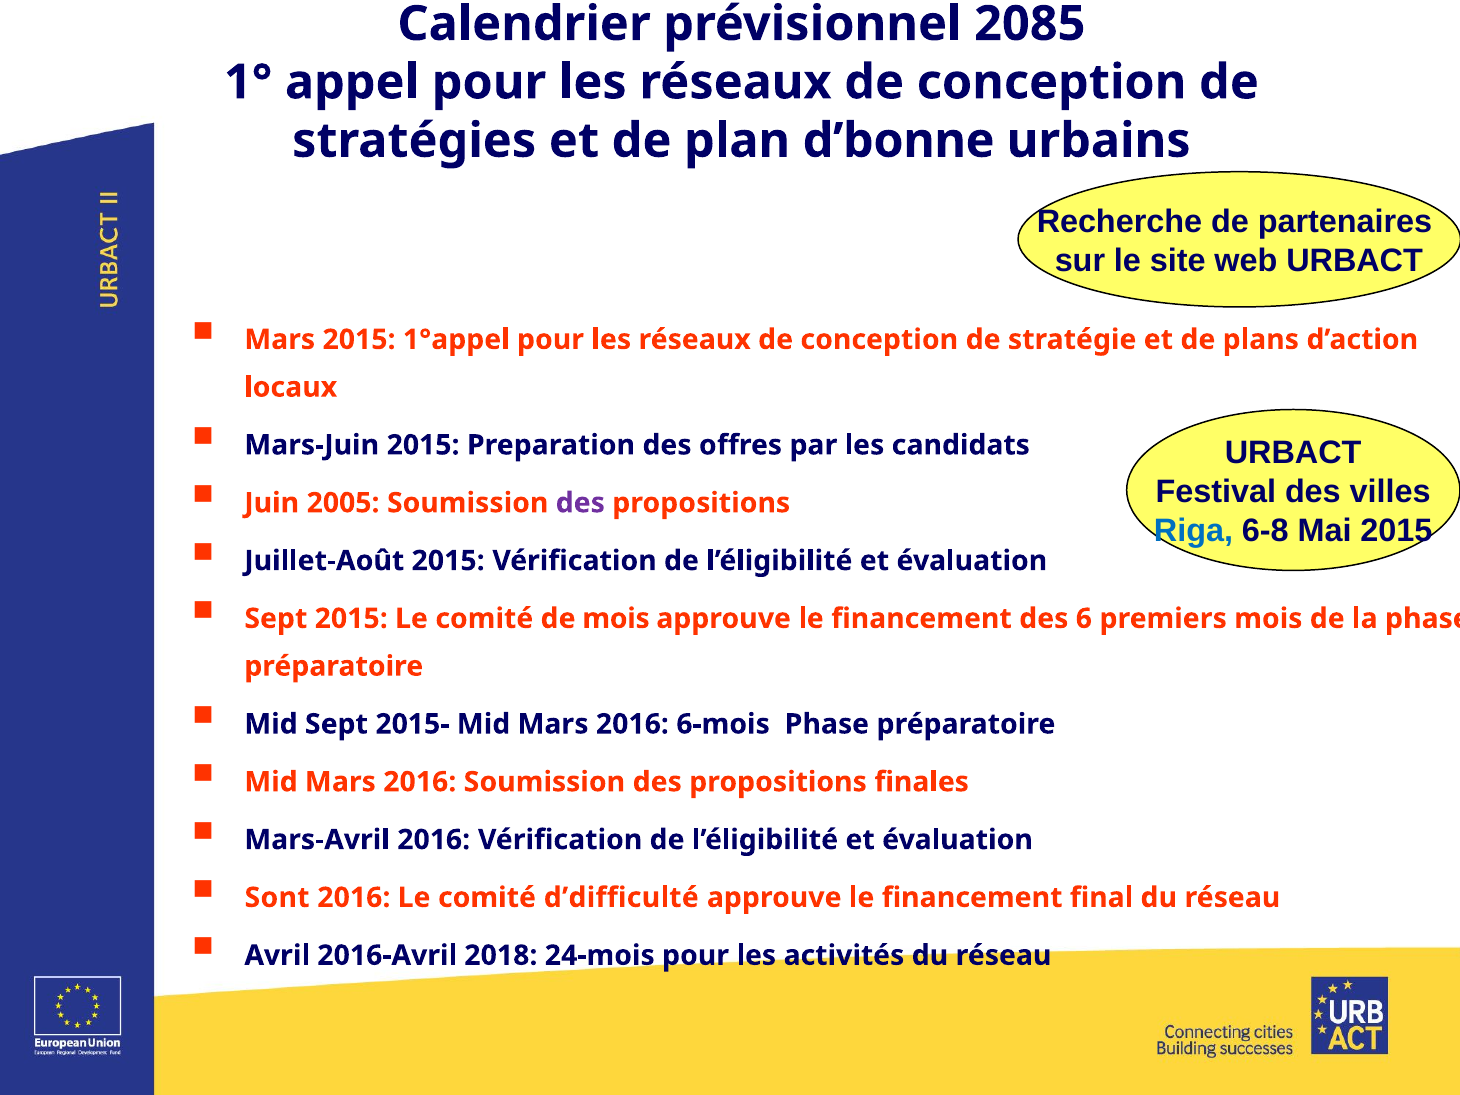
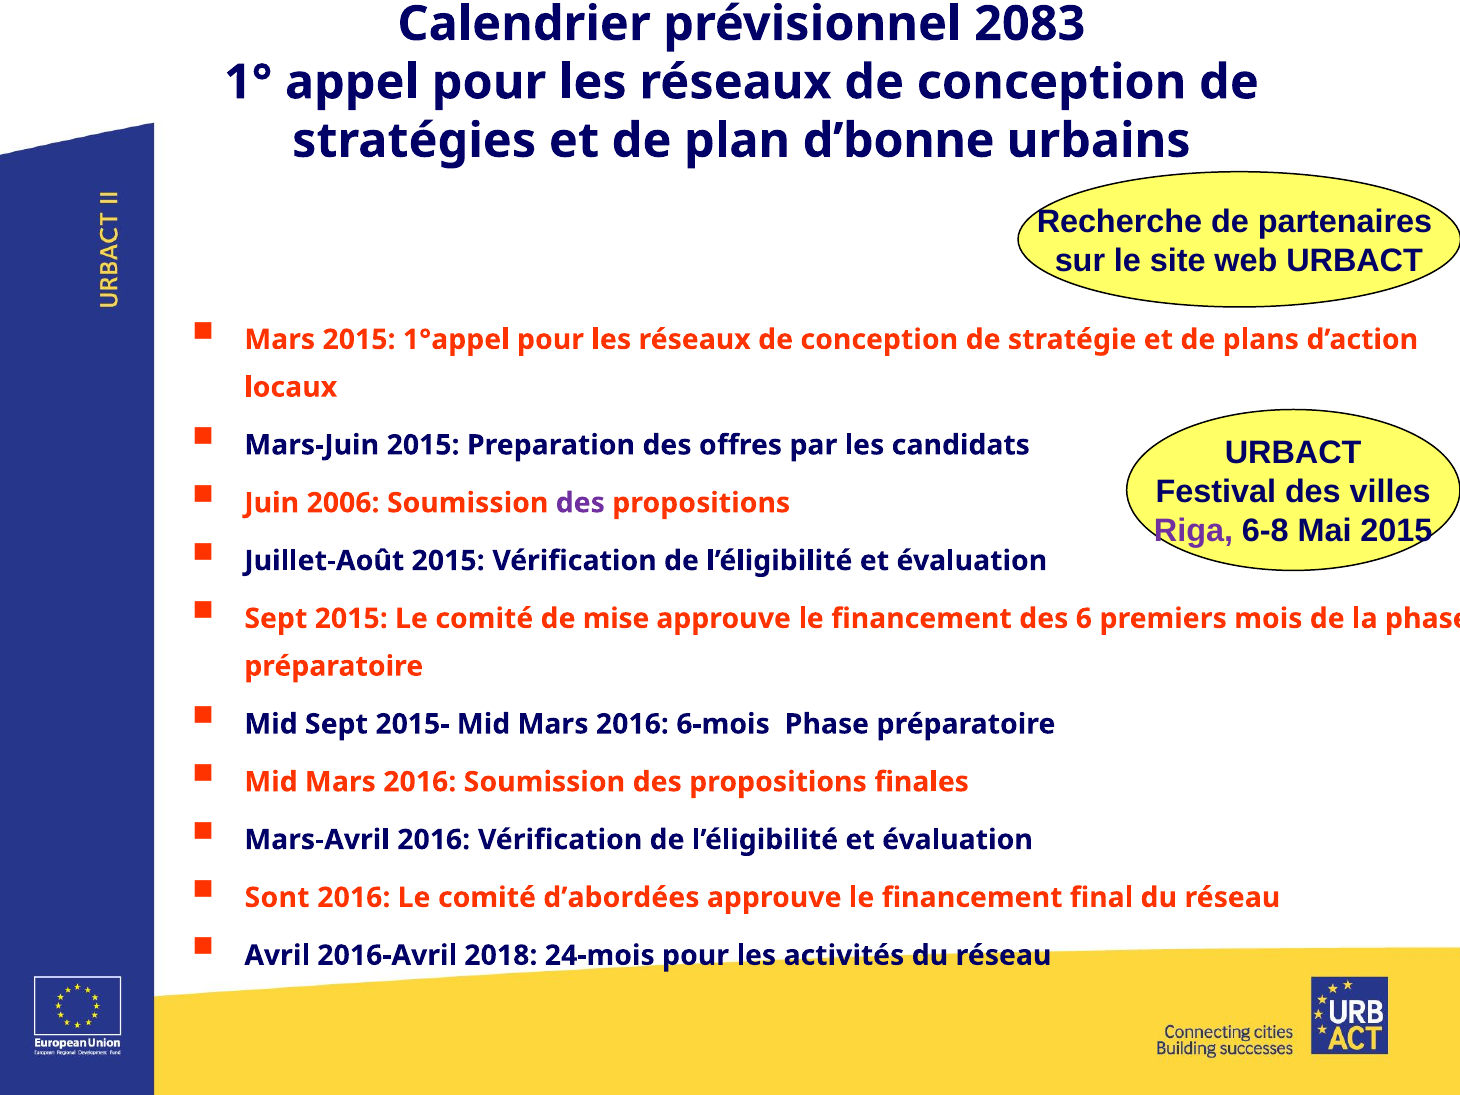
2085: 2085 -> 2083
2005: 2005 -> 2006
Riga colour: blue -> purple
de mois: mois -> mise
d’difficulté: d’difficulté -> d’abordées
